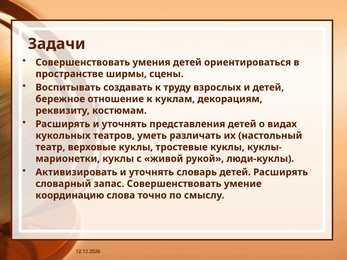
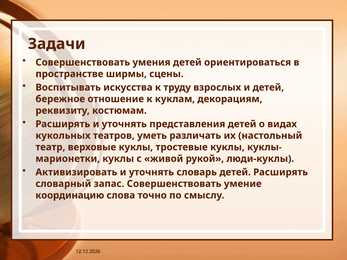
создавать: создавать -> искусства
